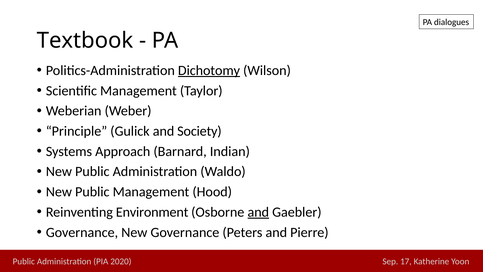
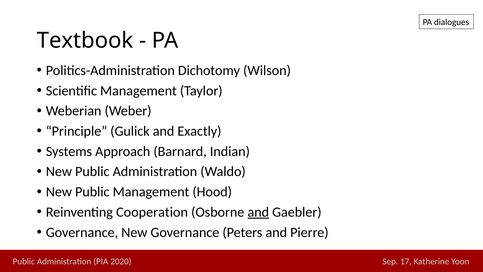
Dichotomy underline: present -> none
Society: Society -> Exactly
Environment: Environment -> Cooperation
